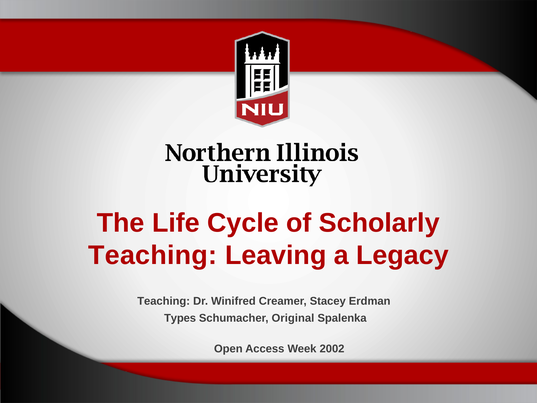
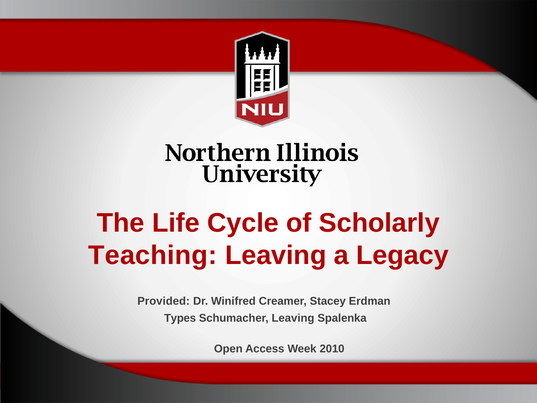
Teaching at (164, 301): Teaching -> Provided
Schumacher Original: Original -> Leaving
2002: 2002 -> 2010
